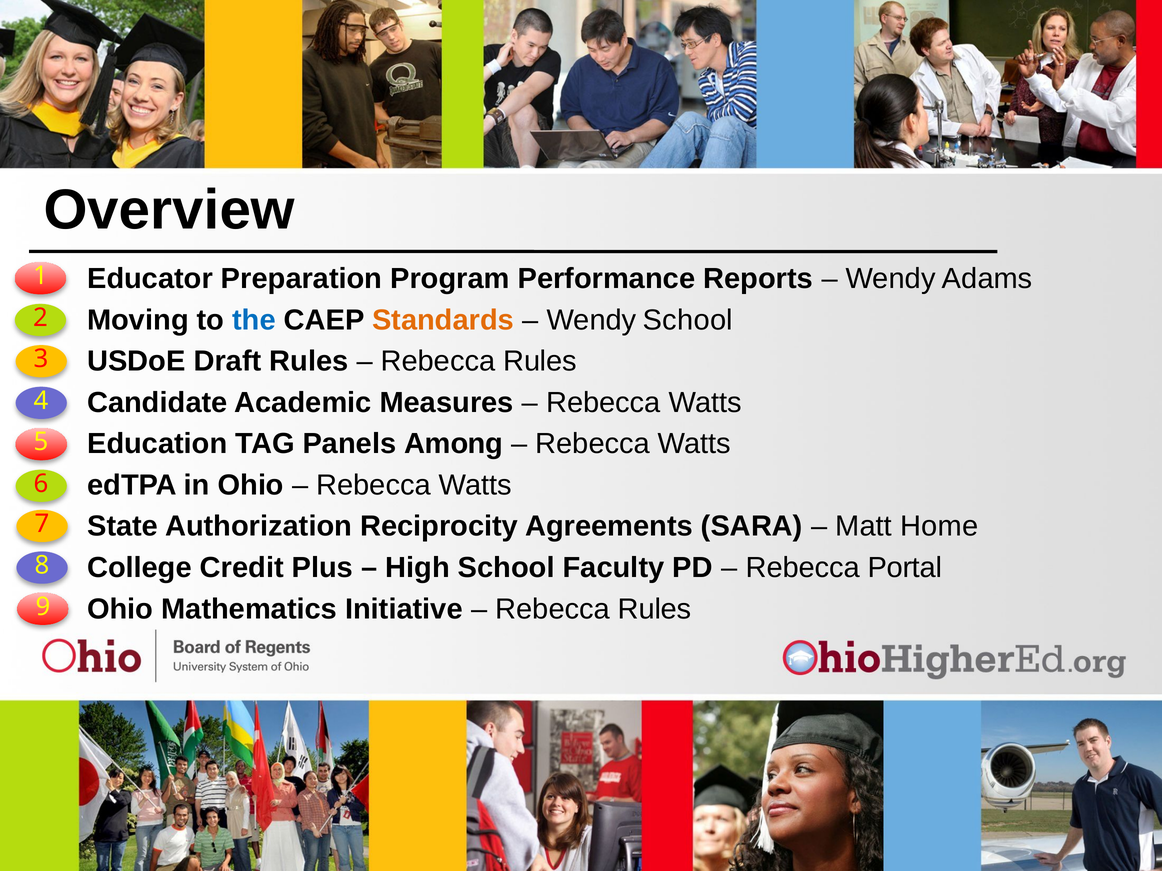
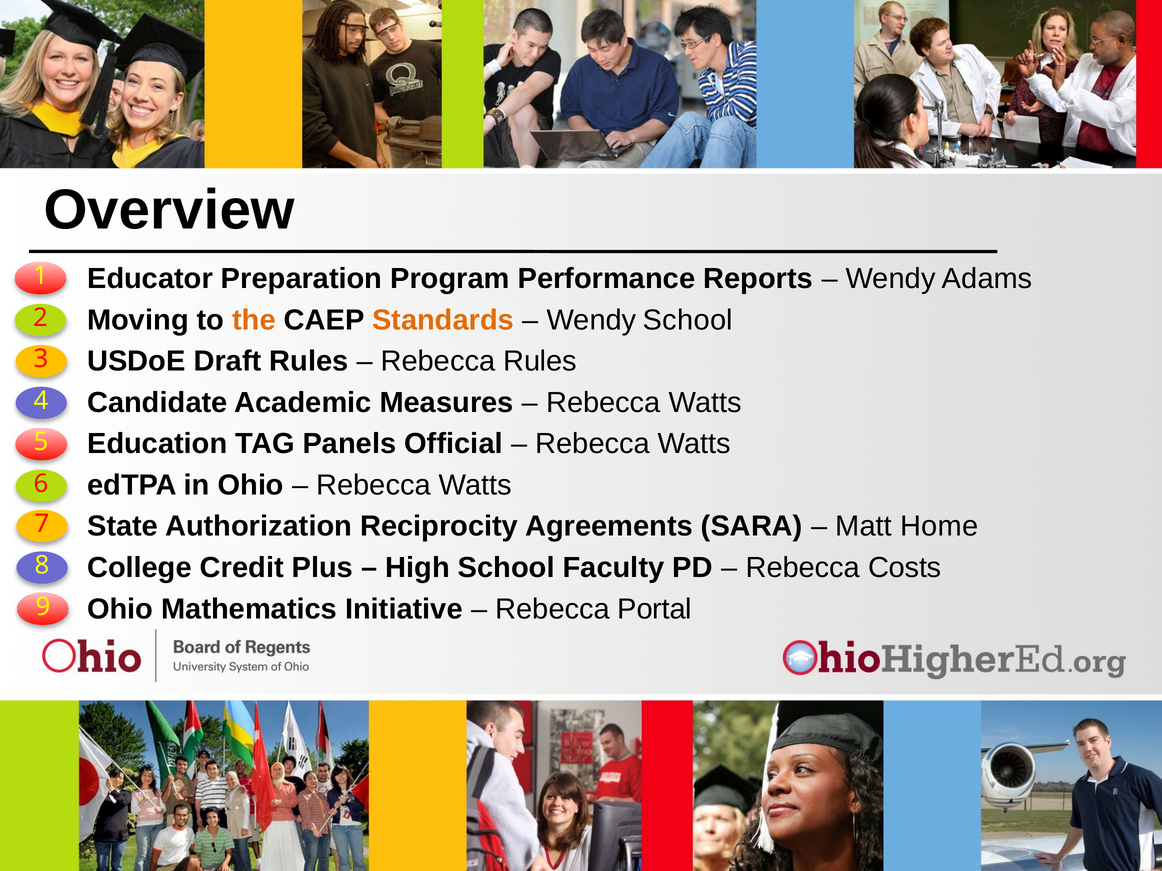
the colour: blue -> orange
Among: Among -> Official
Portal: Portal -> Costs
Rules at (655, 609): Rules -> Portal
